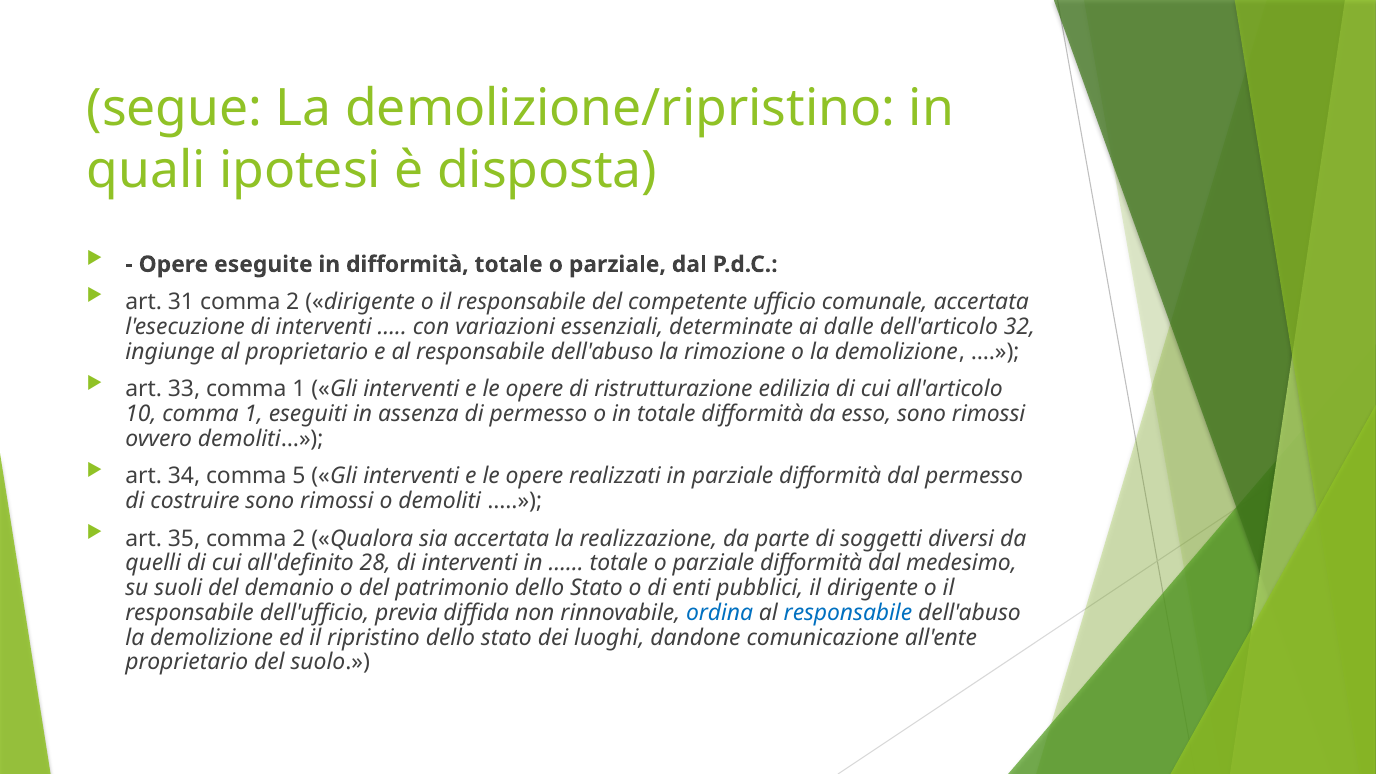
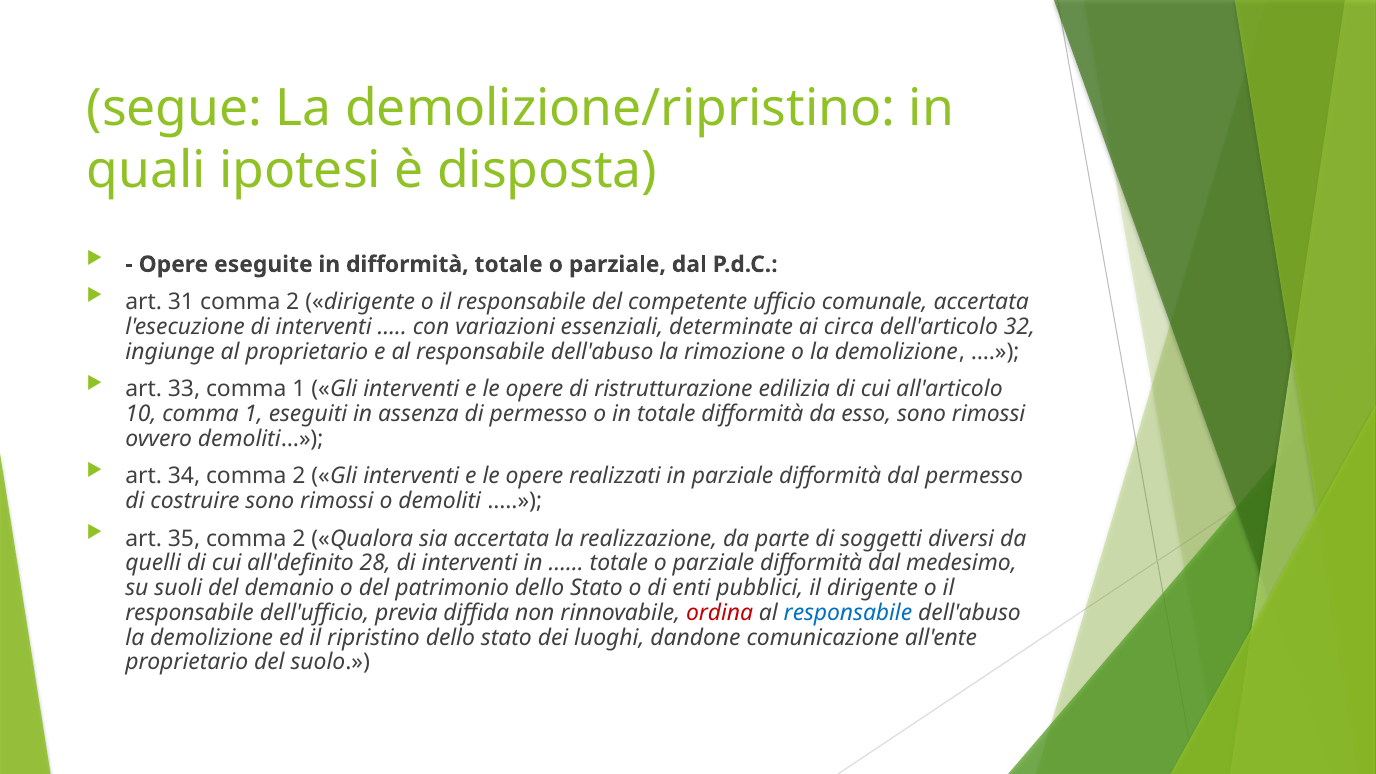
dalle: dalle -> circa
34 comma 5: 5 -> 2
ordina colour: blue -> red
